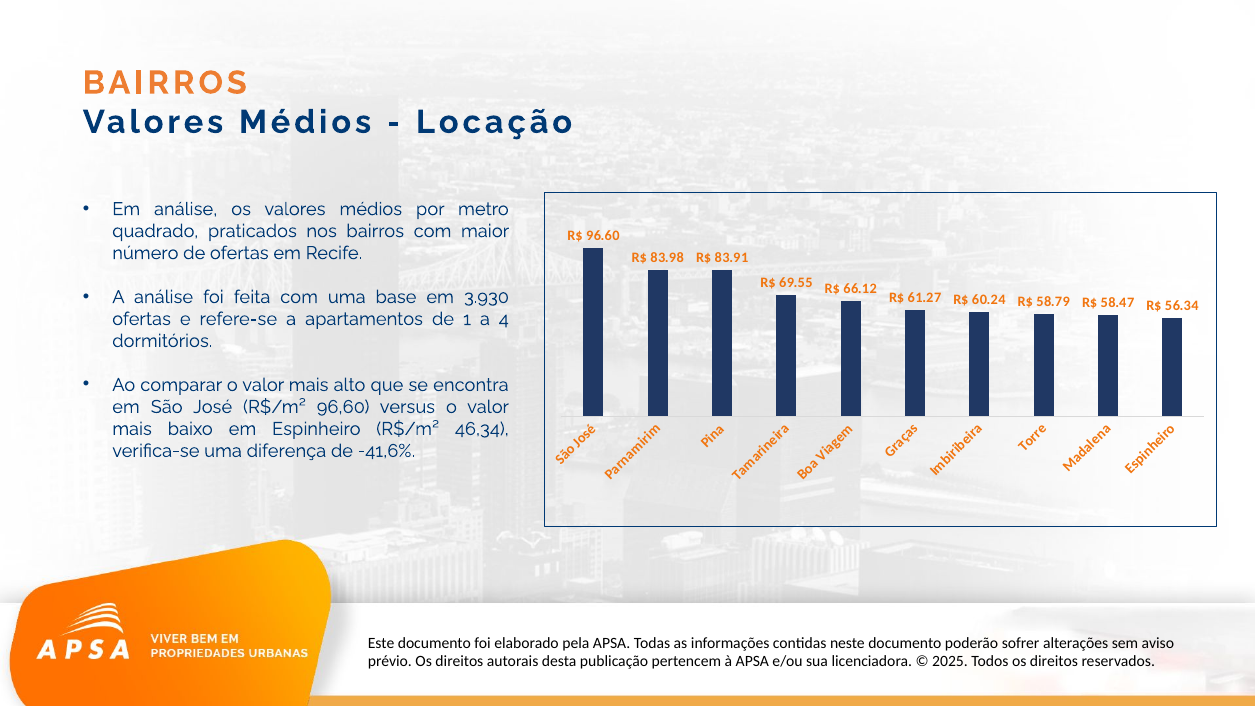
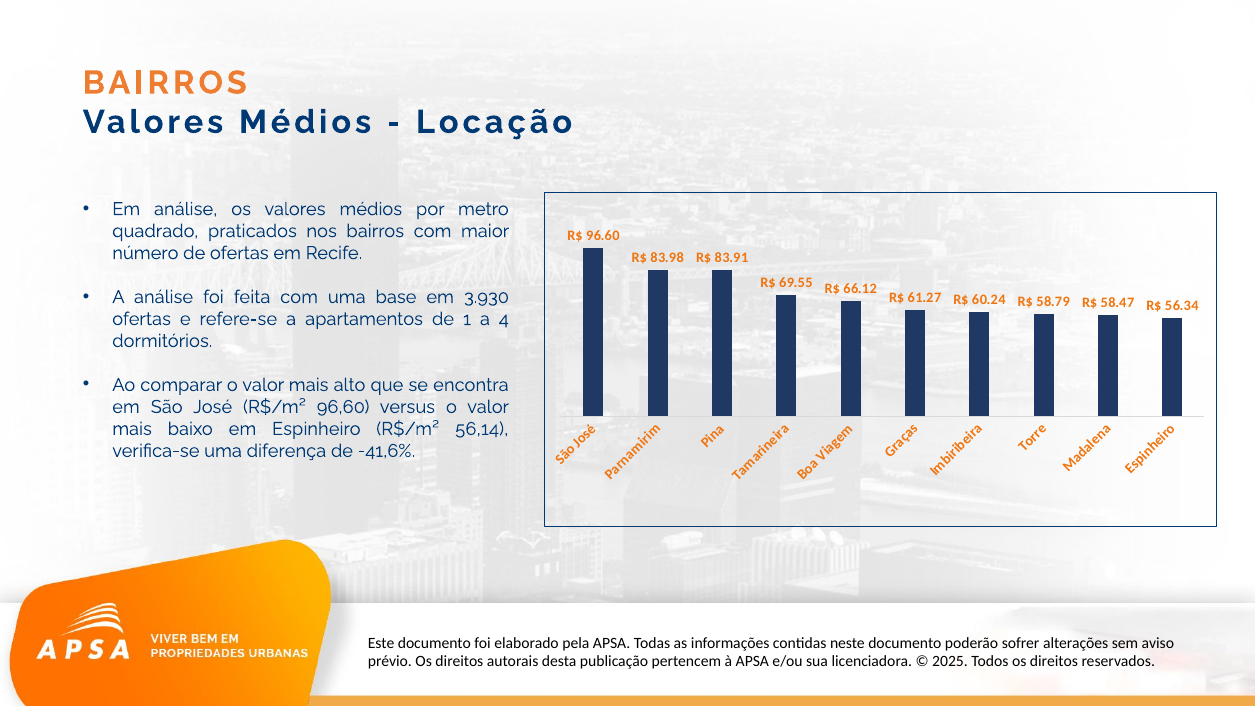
46,34: 46,34 -> 56,14
